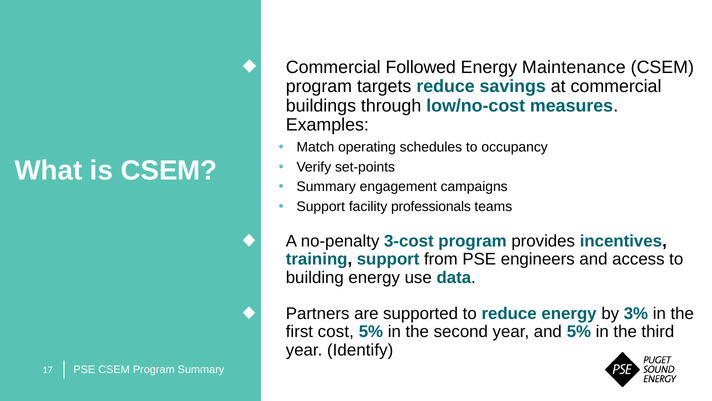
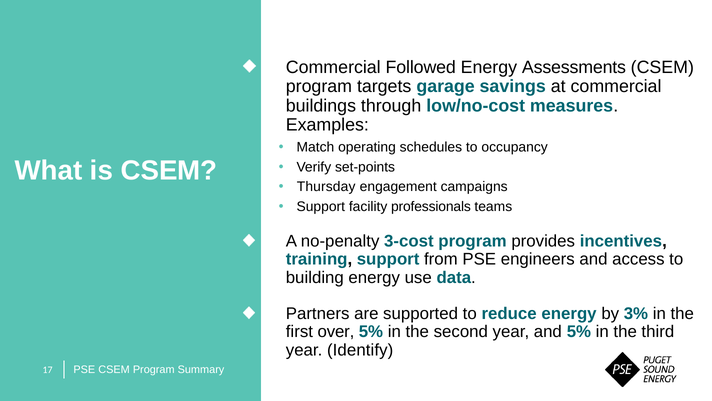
Maintenance: Maintenance -> Assessments
targets reduce: reduce -> garage
Summary at (326, 187): Summary -> Thursday
cost: cost -> over
